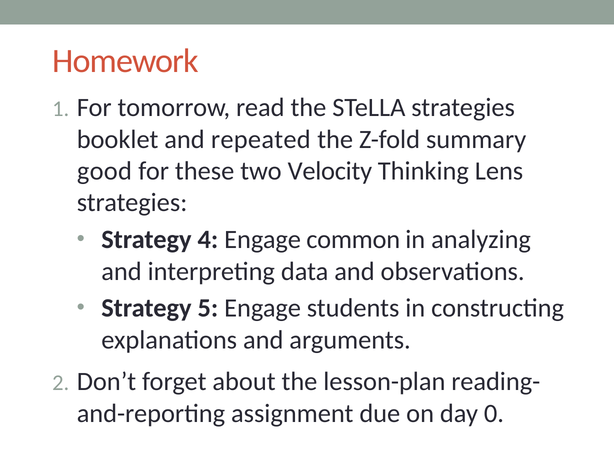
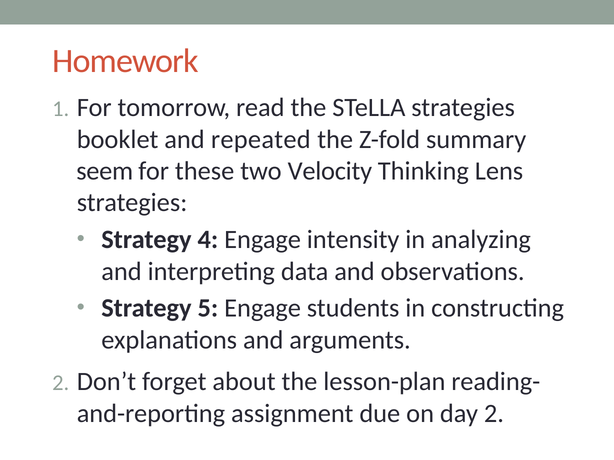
good: good -> seem
common: common -> intensity
day 0: 0 -> 2
